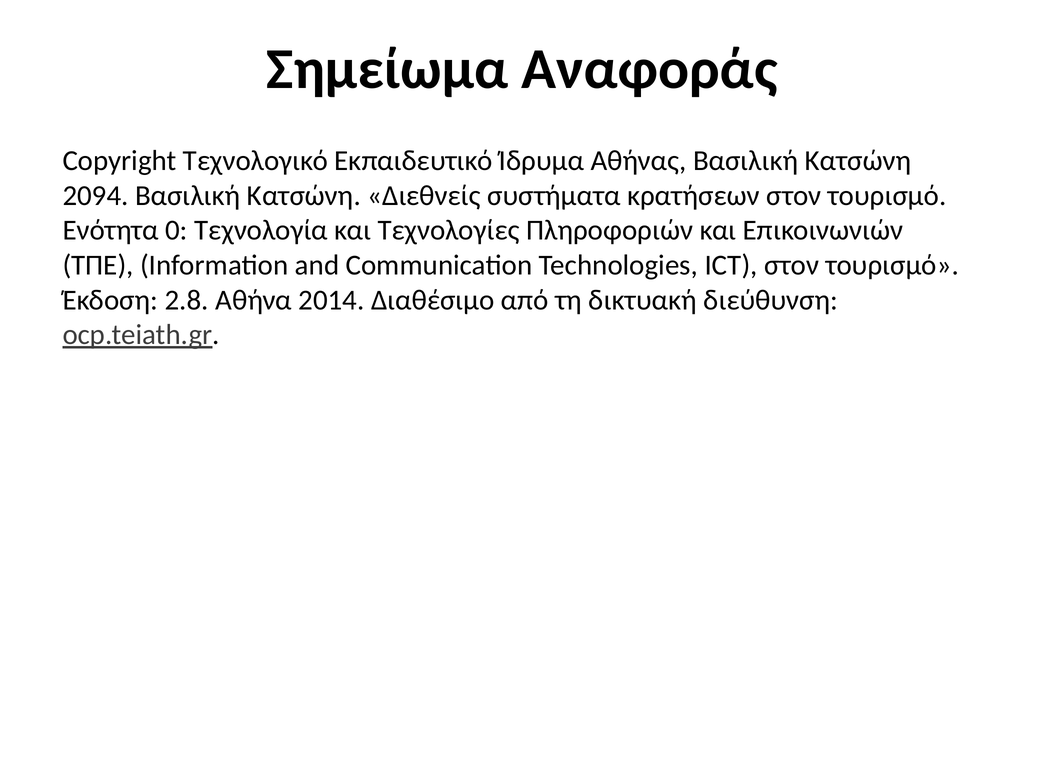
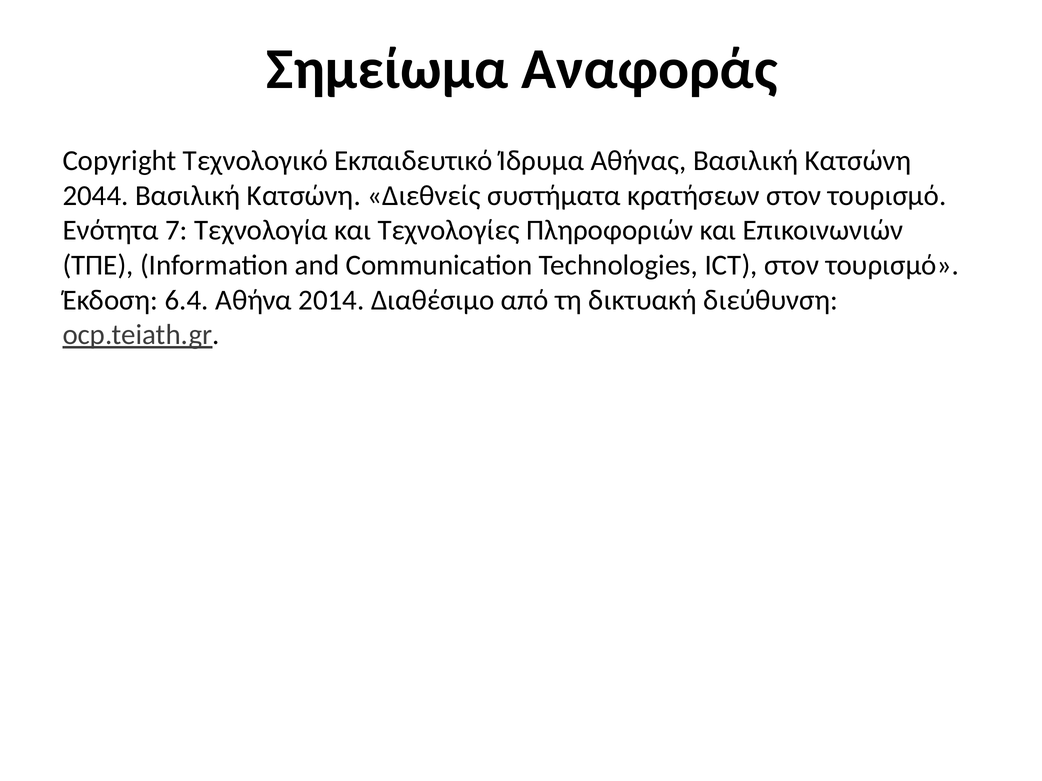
2094: 2094 -> 2044
0: 0 -> 7
2.8: 2.8 -> 6.4
